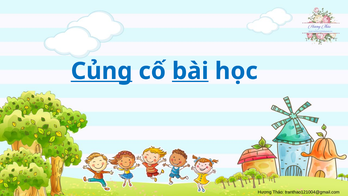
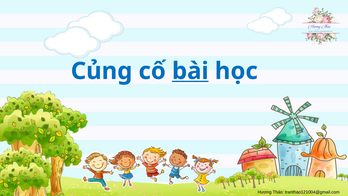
Củng underline: present -> none
